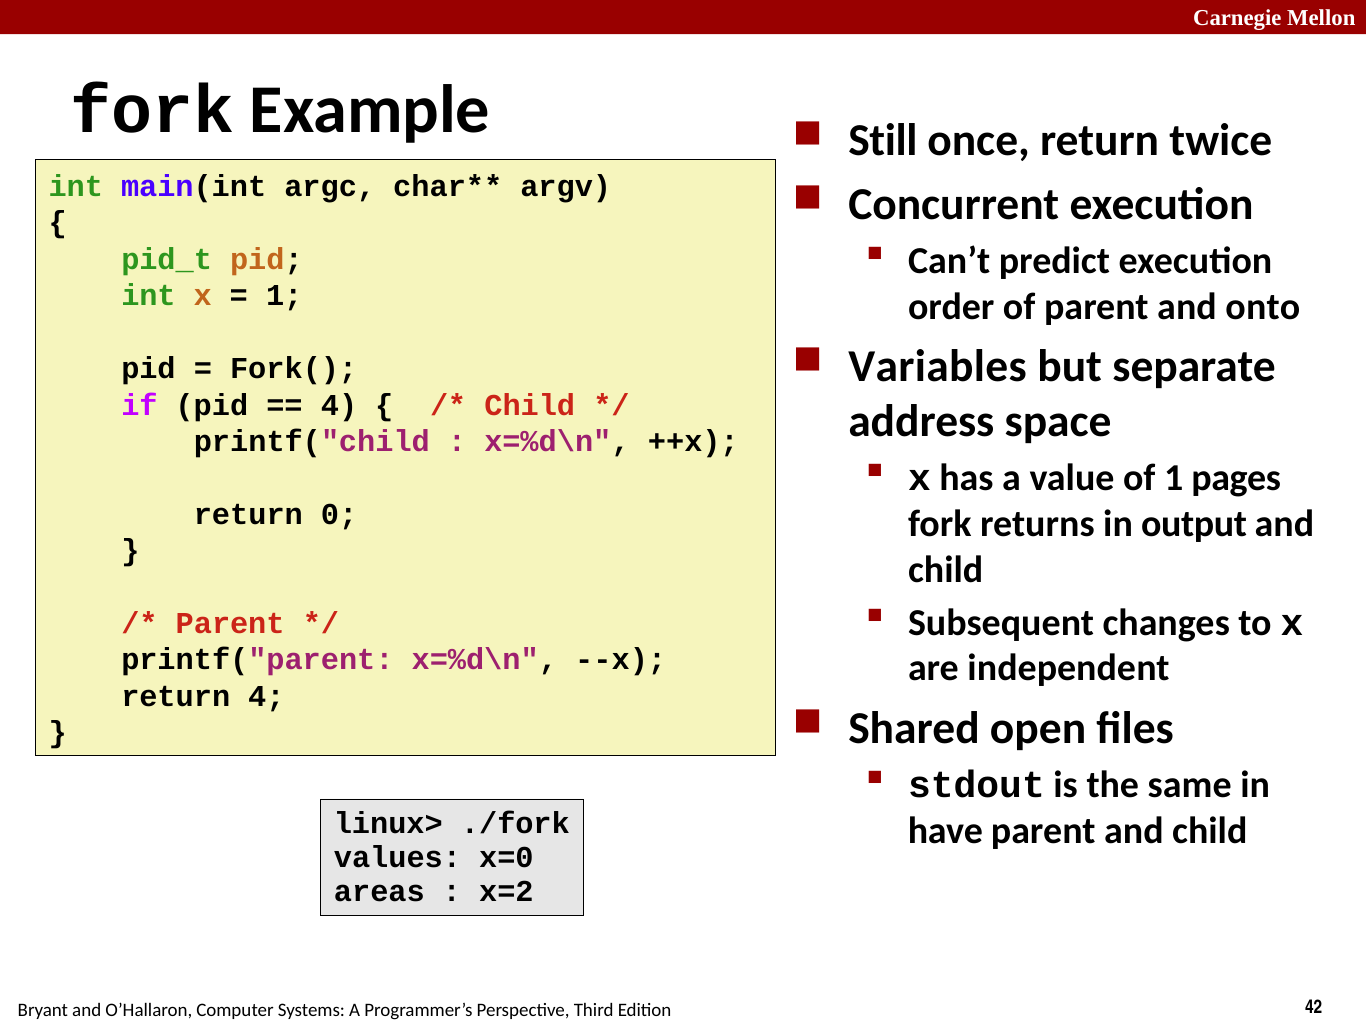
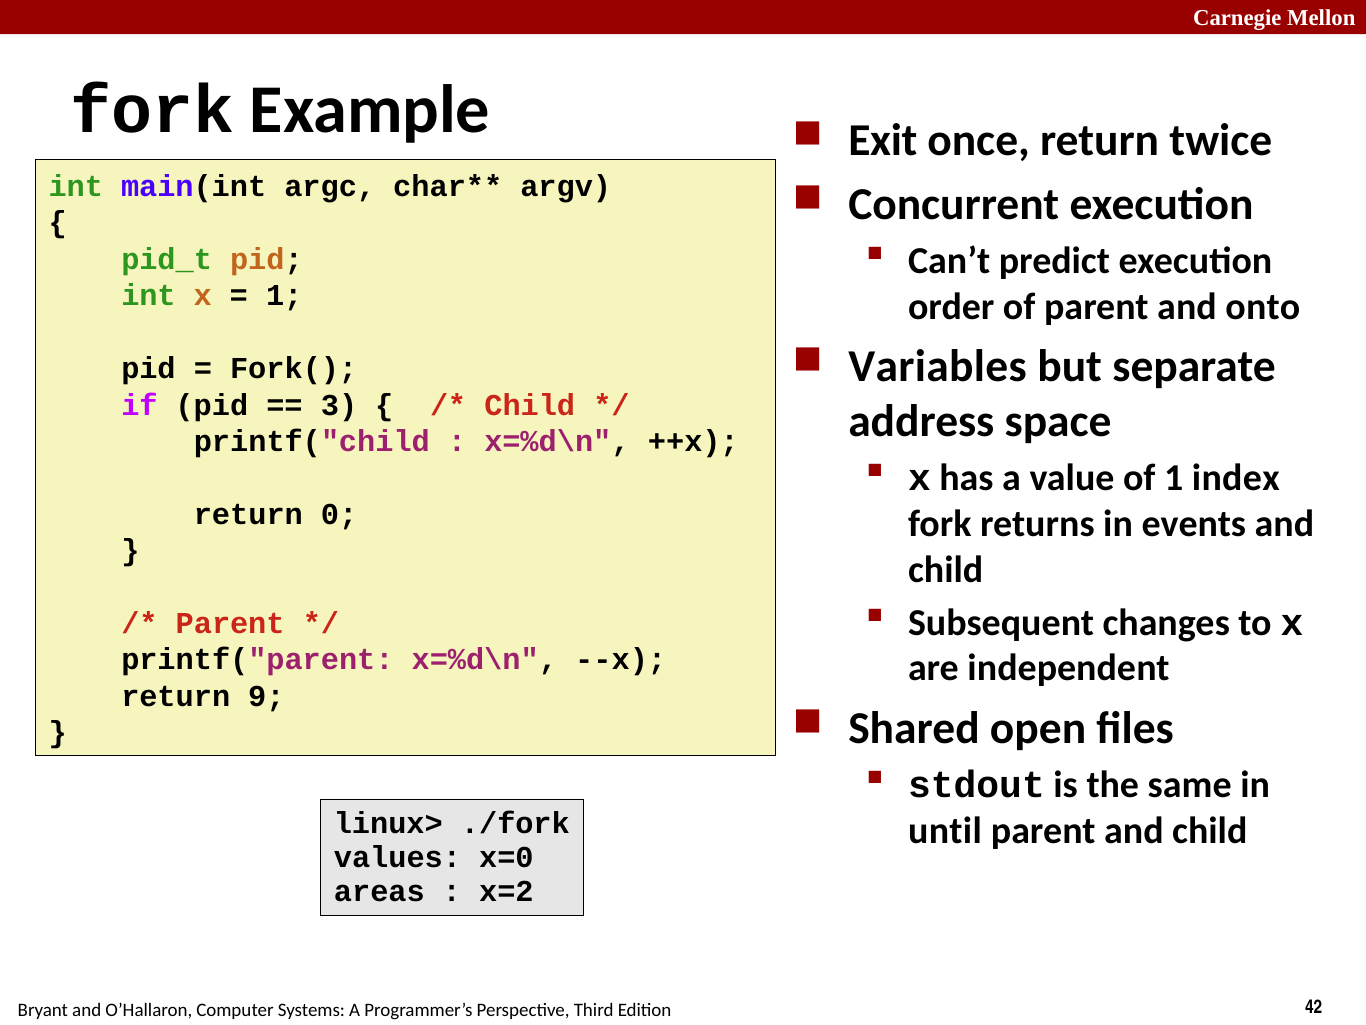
Still: Still -> Exit
4 at (339, 405): 4 -> 3
pages: pages -> index
output: output -> events
return 4: 4 -> 9
have: have -> until
